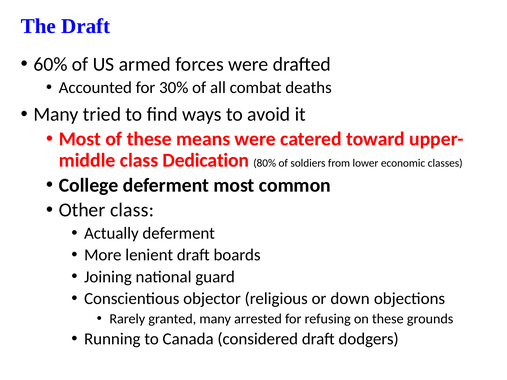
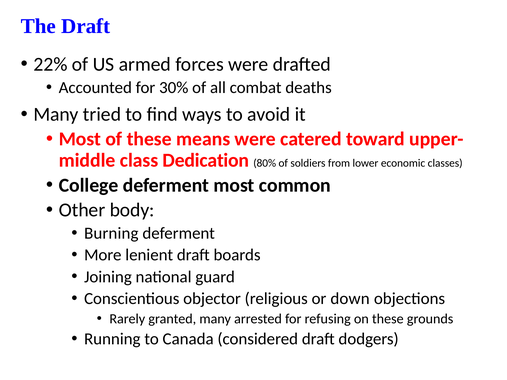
60%: 60% -> 22%
Other class: class -> body
Actually: Actually -> Burning
